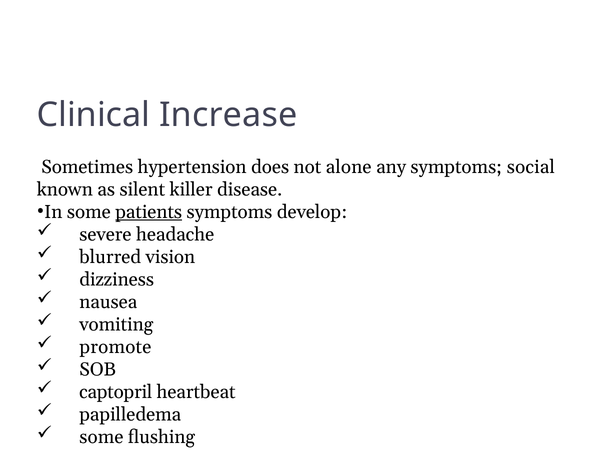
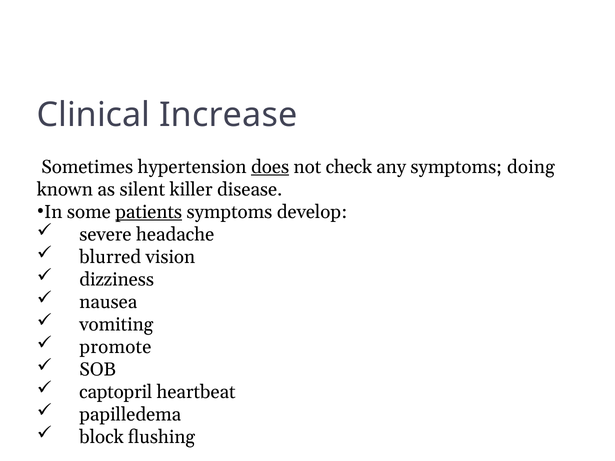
does underline: none -> present
alone: alone -> check
social: social -> doing
some at (101, 437): some -> block
